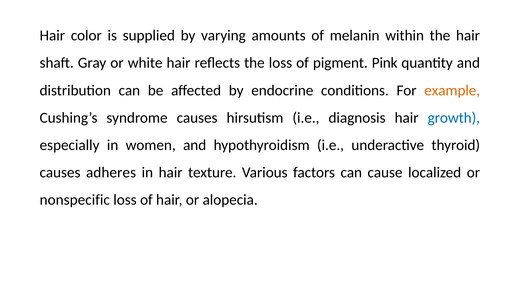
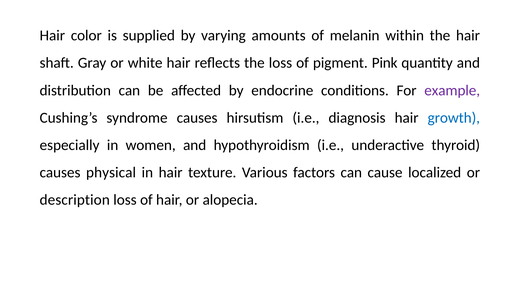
example colour: orange -> purple
adheres: adheres -> physical
nonspecific: nonspecific -> description
